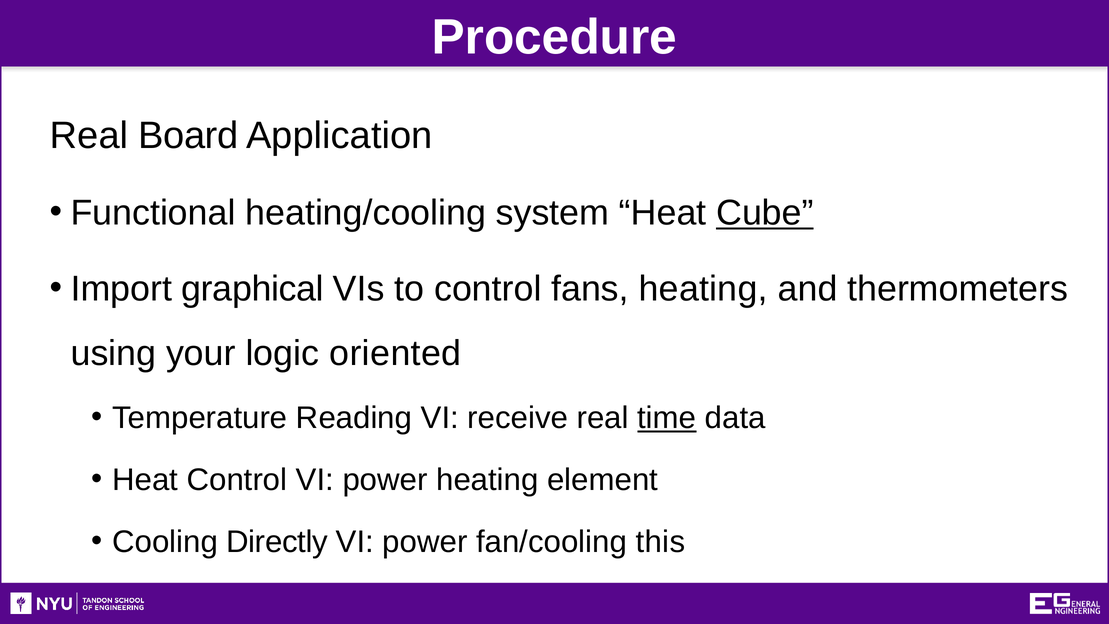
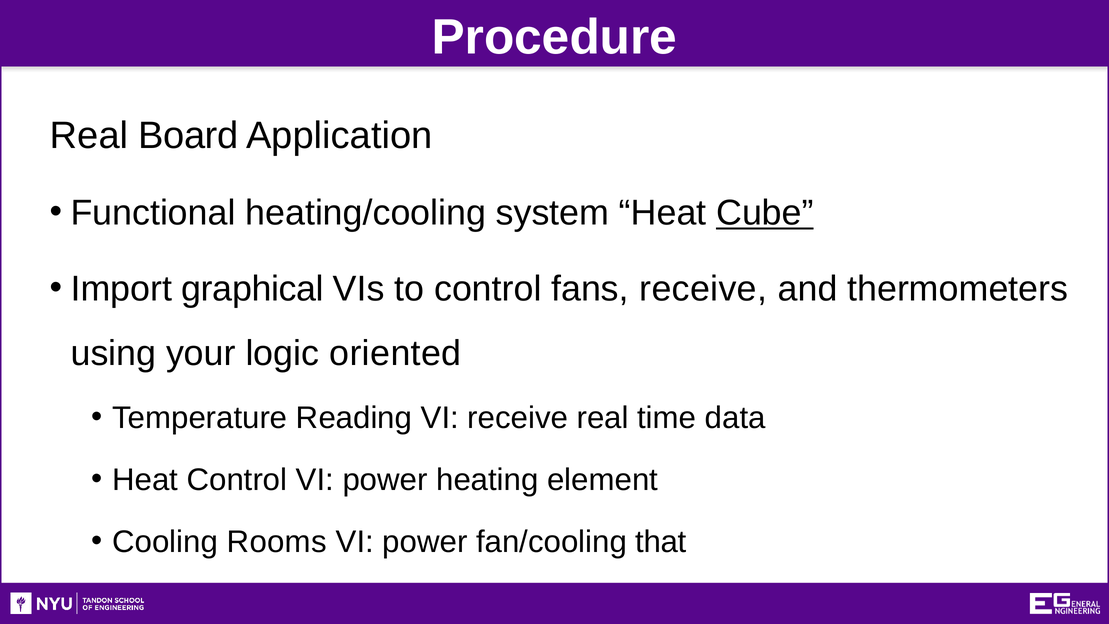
fans heating: heating -> receive
time underline: present -> none
Directly: Directly -> Rooms
this: this -> that
